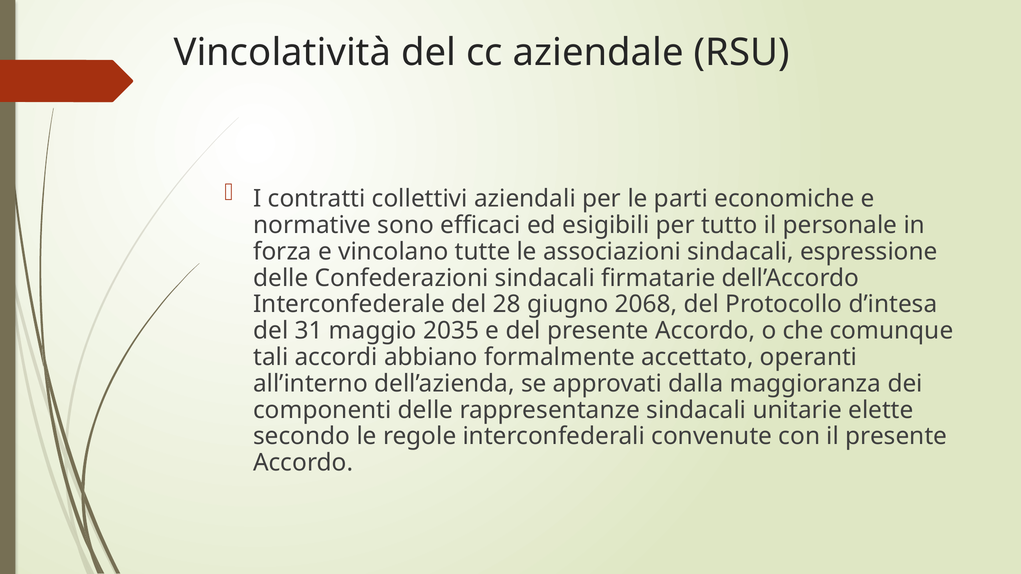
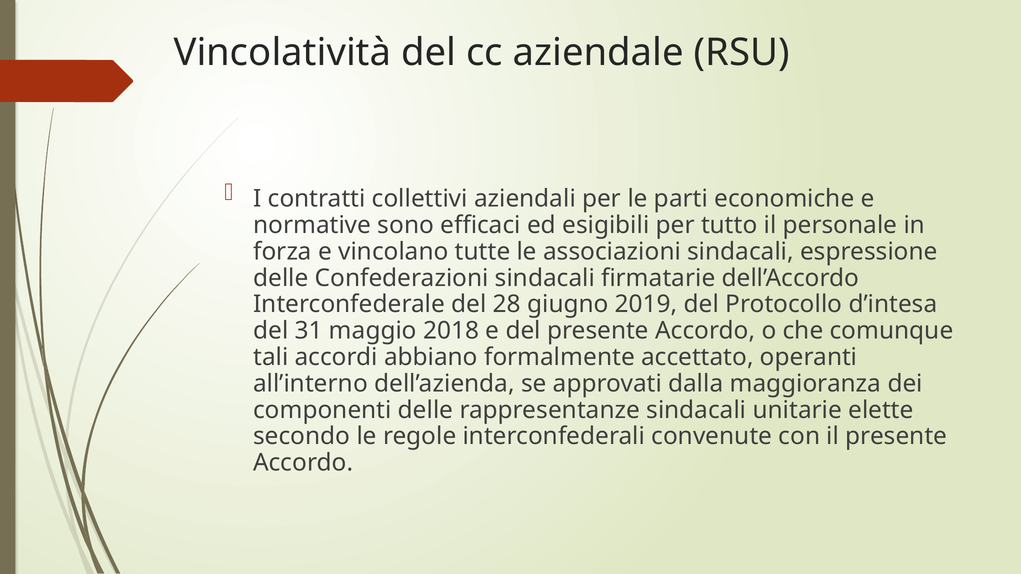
2068: 2068 -> 2019
2035: 2035 -> 2018
